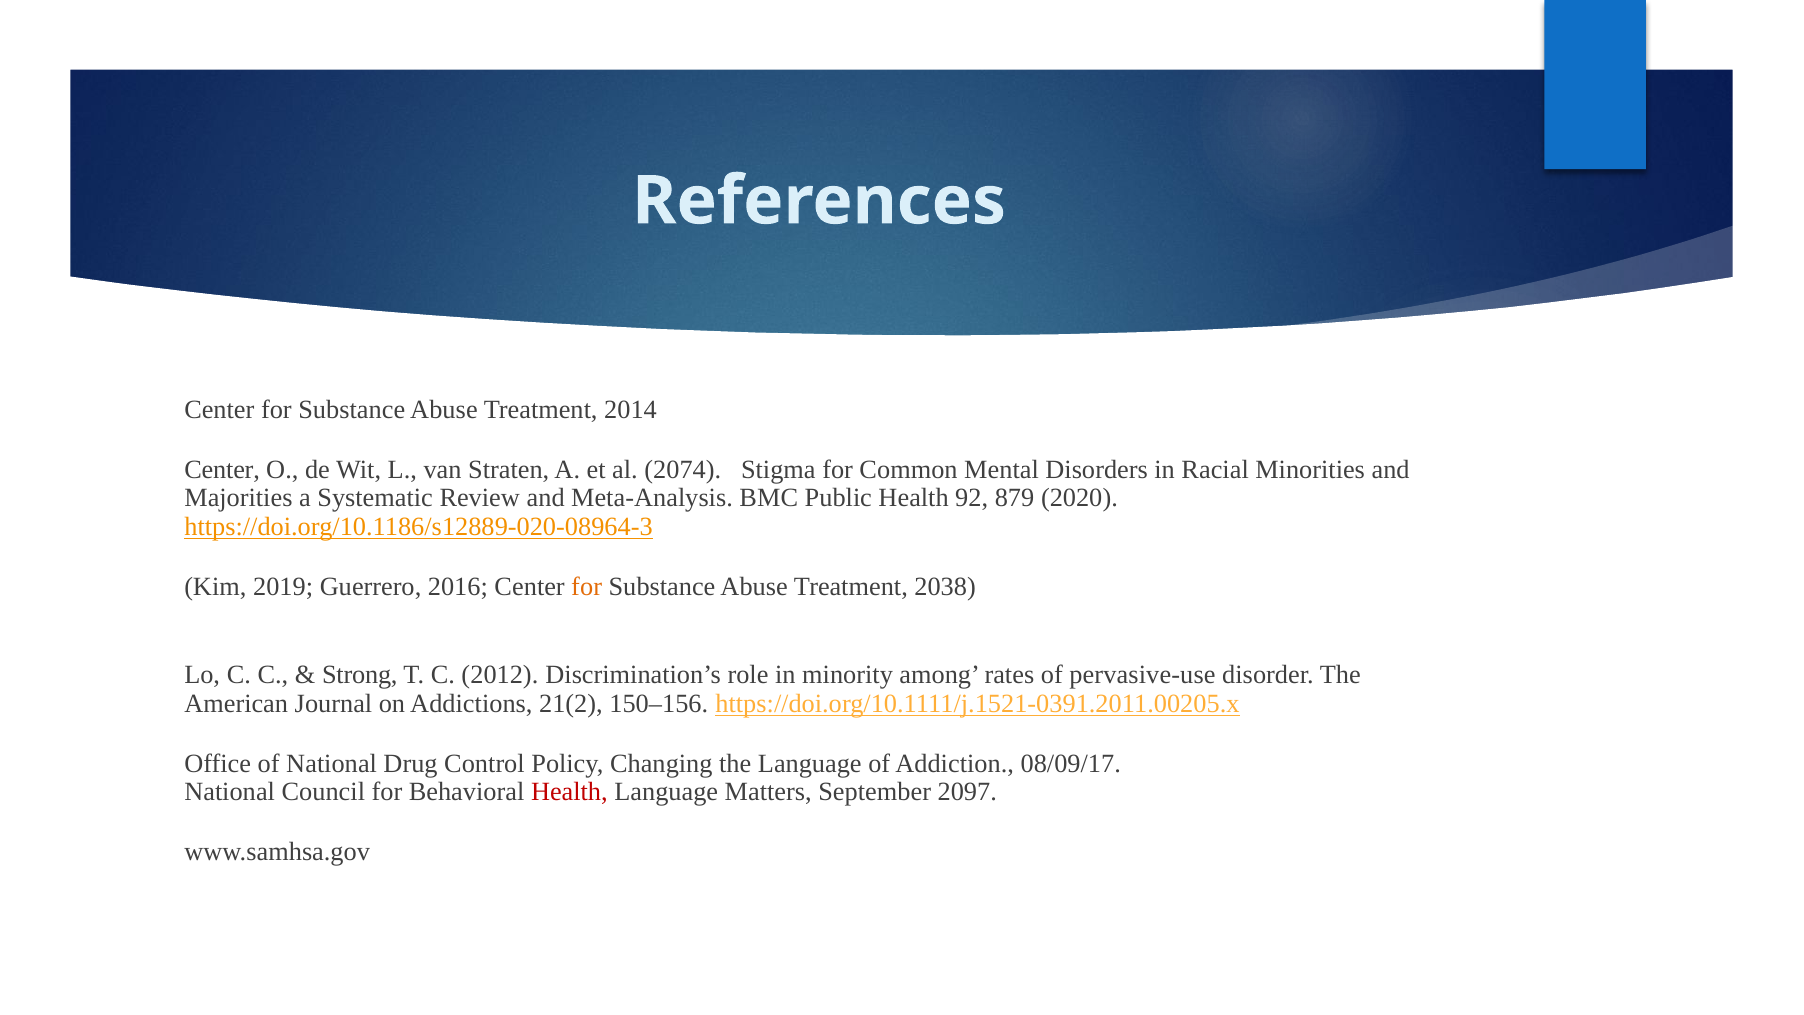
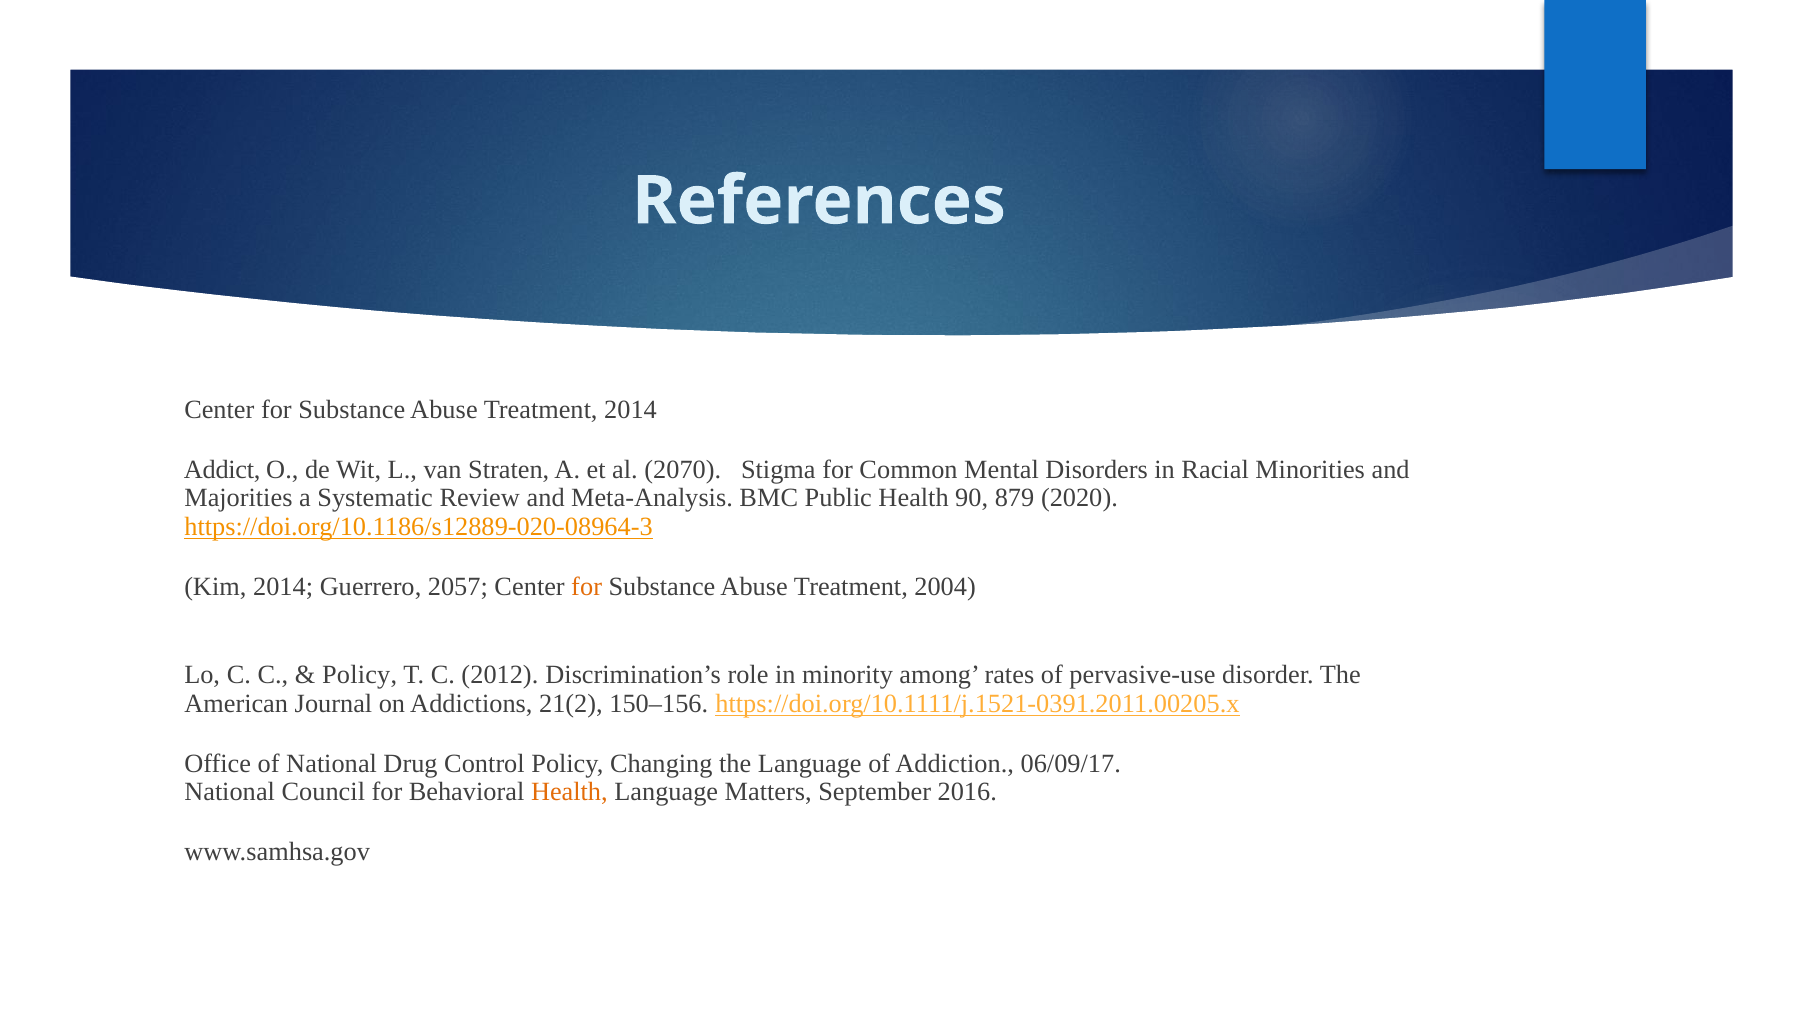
Center at (222, 470): Center -> Addict
2074: 2074 -> 2070
92: 92 -> 90
Kim 2019: 2019 -> 2014
2016: 2016 -> 2057
2038: 2038 -> 2004
Strong at (360, 675): Strong -> Policy
08/09/17: 08/09/17 -> 06/09/17
Health at (569, 792) colour: red -> orange
2097: 2097 -> 2016
